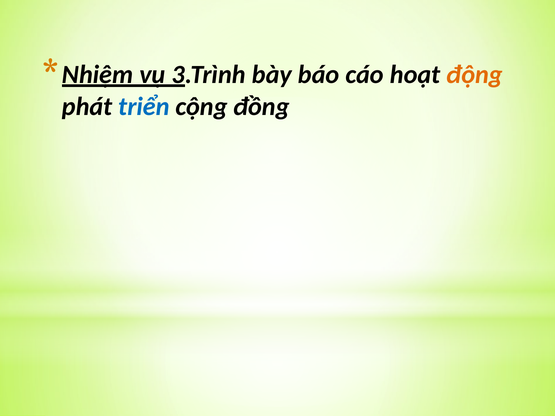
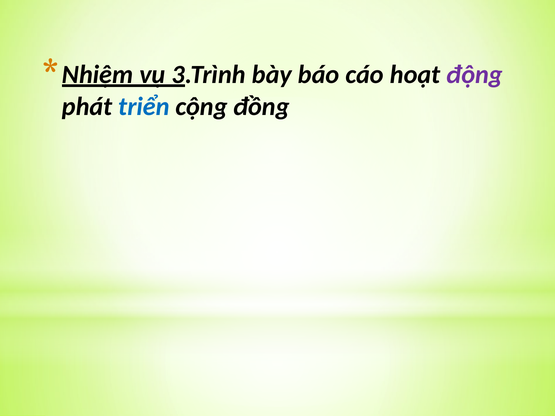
động colour: orange -> purple
